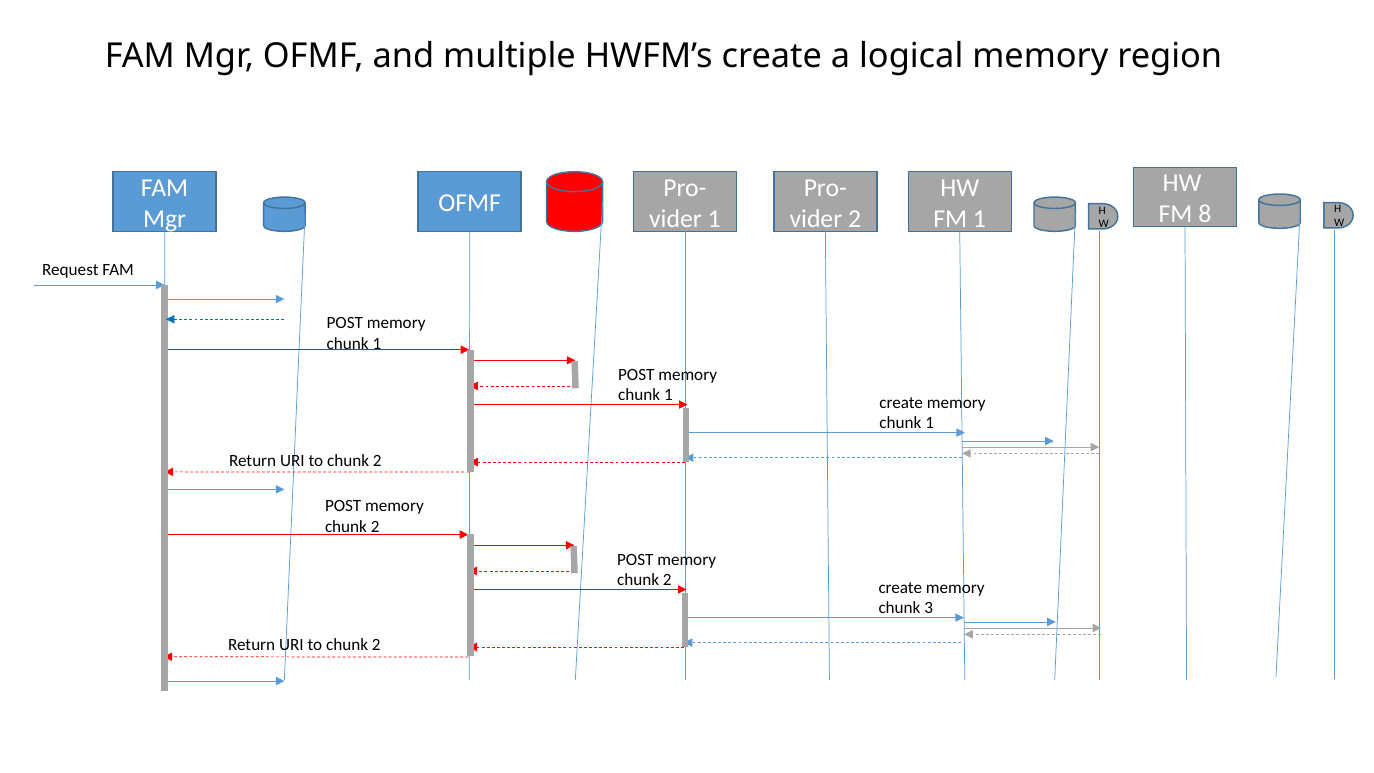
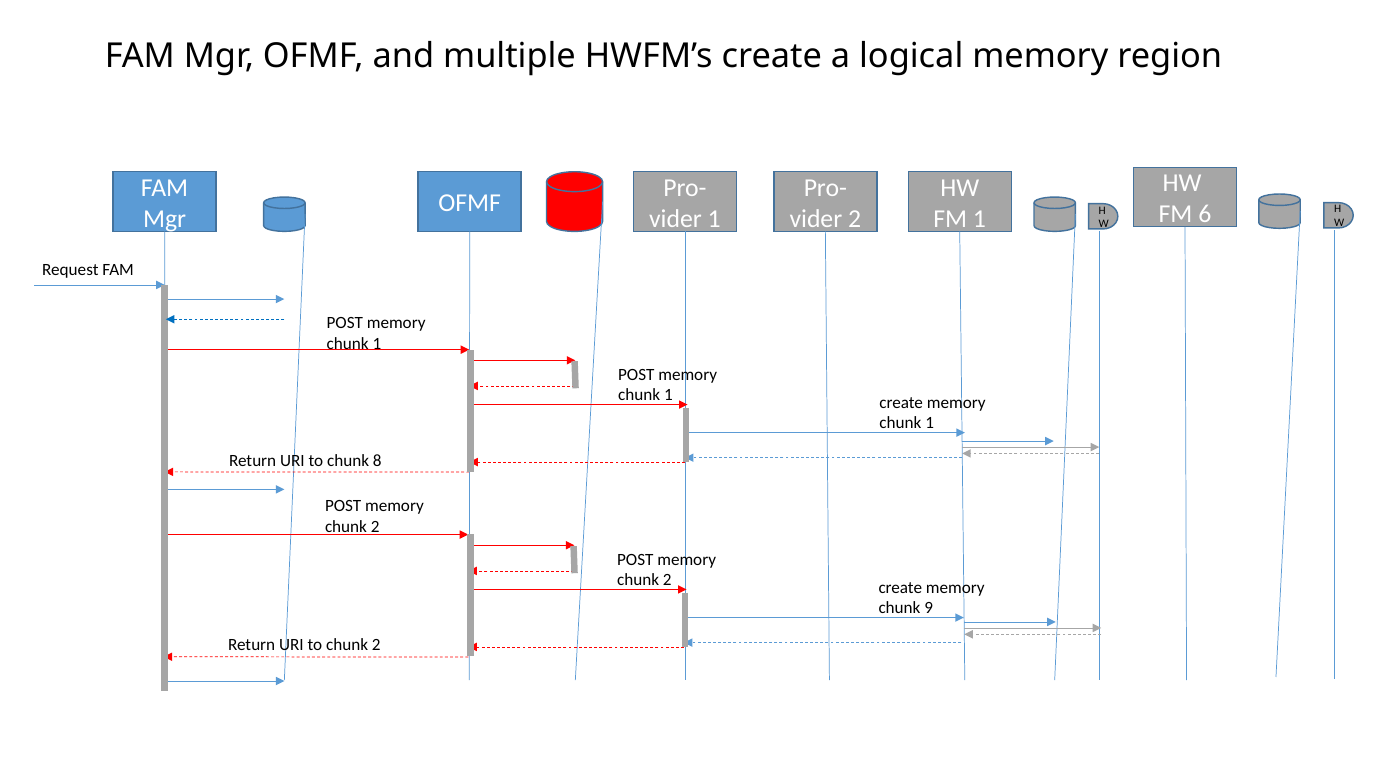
8: 8 -> 6
2 at (377, 460): 2 -> 8
3: 3 -> 9
